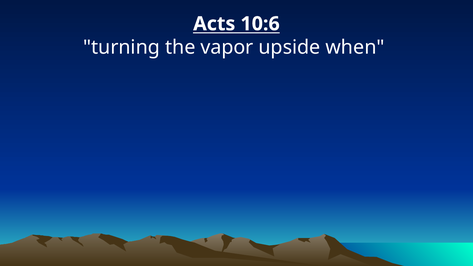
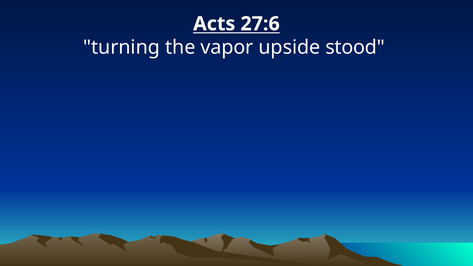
10:6: 10:6 -> 27:6
when: when -> stood
